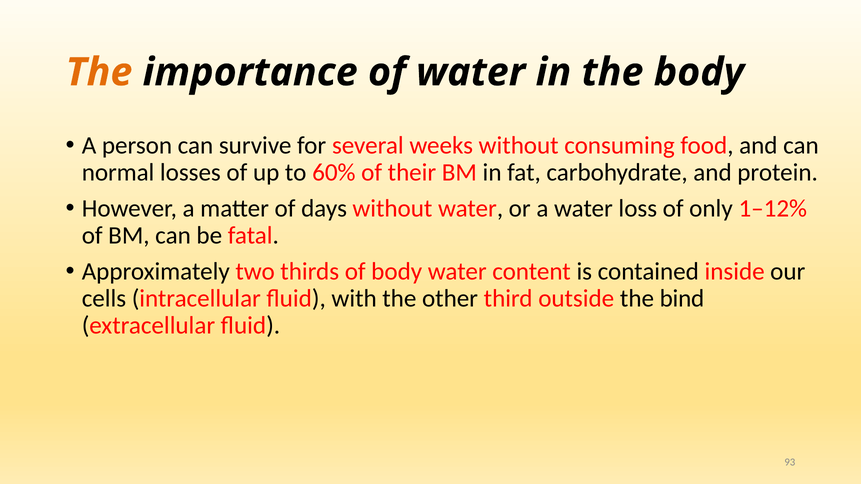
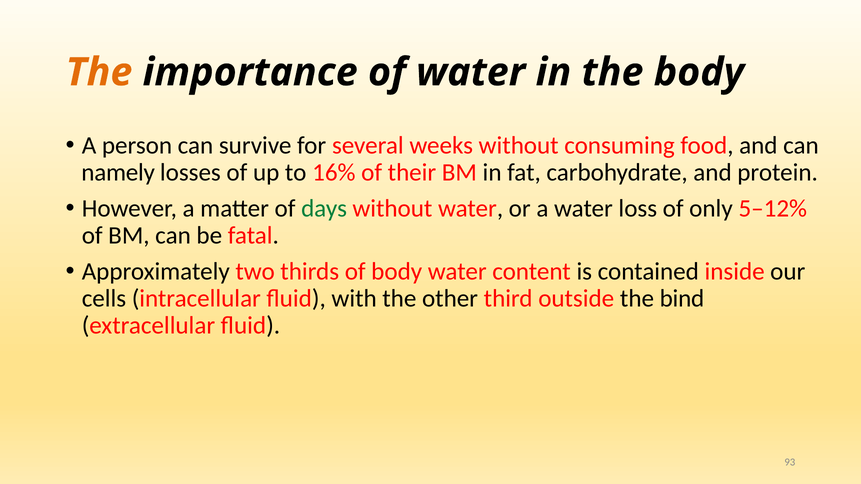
normal: normal -> namely
60%: 60% -> 16%
days colour: black -> green
1–12%: 1–12% -> 5–12%
